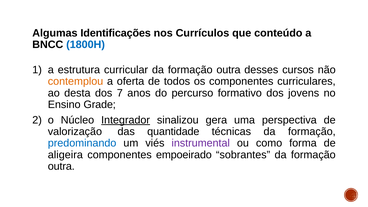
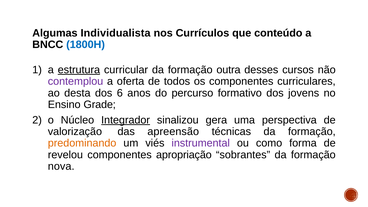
Identificações: Identificações -> Individualista
estrutura underline: none -> present
contemplou colour: orange -> purple
7: 7 -> 6
quantidade: quantidade -> apreensão
predominando colour: blue -> orange
aligeira: aligeira -> revelou
empoeirado: empoeirado -> apropriação
outra at (61, 166): outra -> nova
